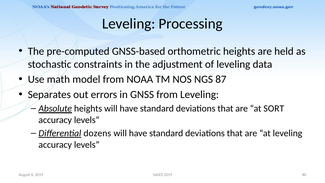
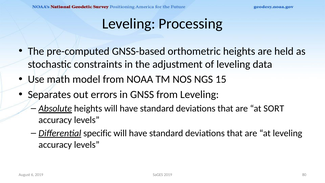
87: 87 -> 15
dozens: dozens -> specific
